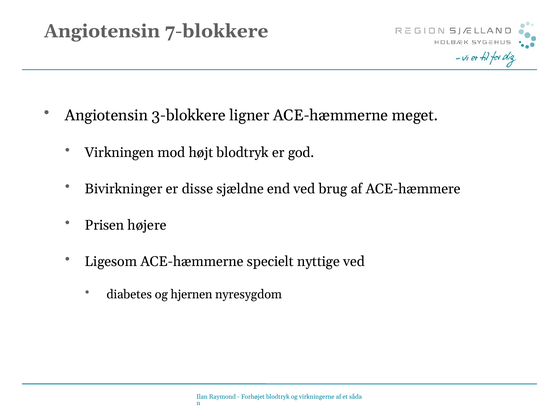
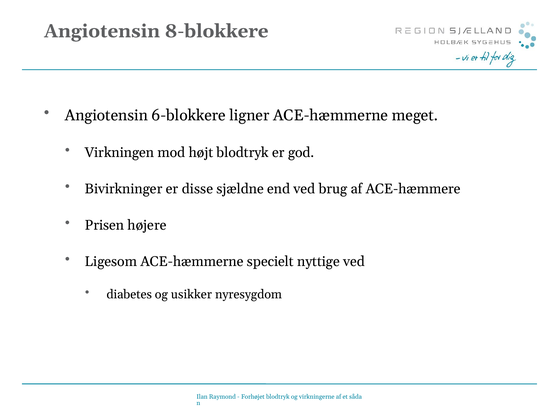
7-blokkere: 7-blokkere -> 8-blokkere
3-blokkere: 3-blokkere -> 6-blokkere
hjernen: hjernen -> usikker
